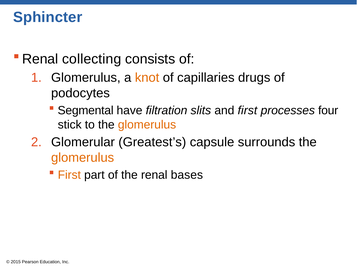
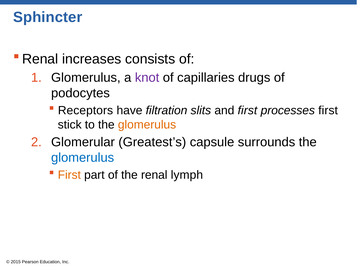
collecting: collecting -> increases
knot colour: orange -> purple
Segmental: Segmental -> Receptors
processes four: four -> first
glomerulus at (83, 157) colour: orange -> blue
bases: bases -> lymph
